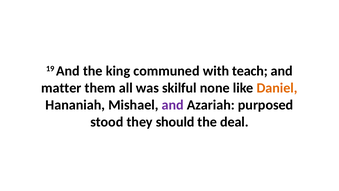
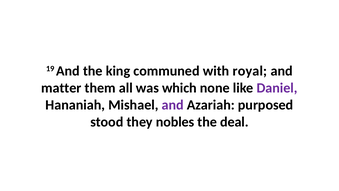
teach: teach -> royal
skilful: skilful -> which
Daniel colour: orange -> purple
should: should -> nobles
